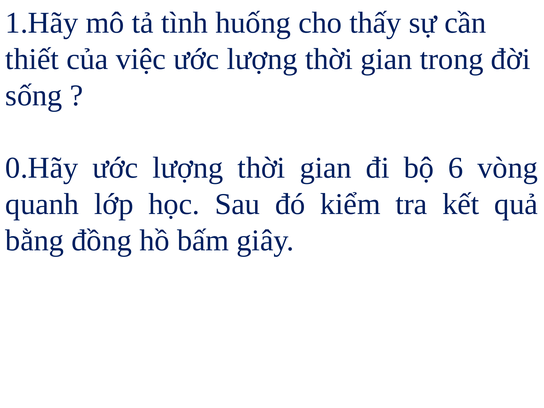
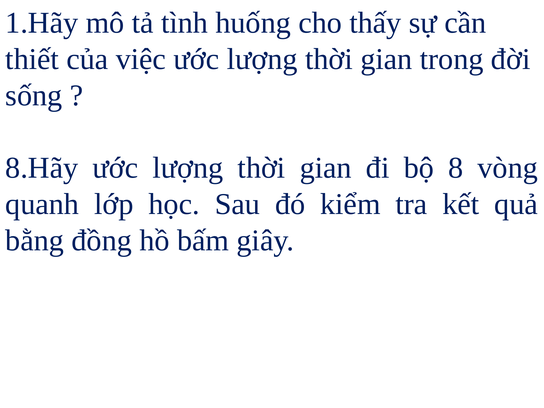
0.Hãy: 0.Hãy -> 8.Hãy
6: 6 -> 8
